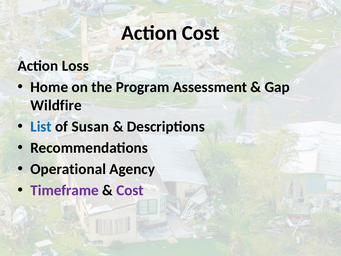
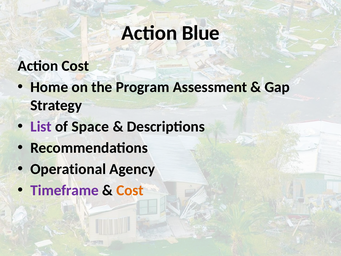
Action Cost: Cost -> Blue
Action Loss: Loss -> Cost
Wildfire: Wildfire -> Strategy
List colour: blue -> purple
Susan: Susan -> Space
Cost at (130, 190) colour: purple -> orange
